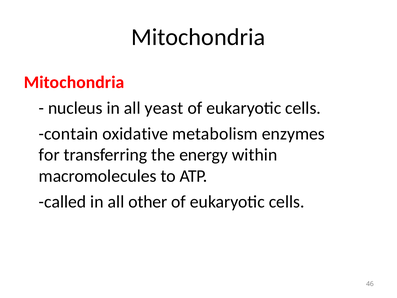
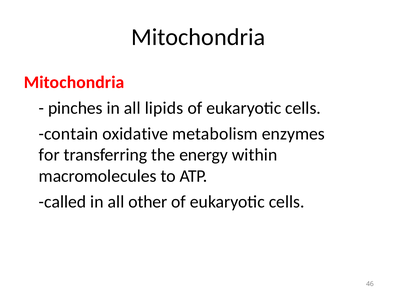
nucleus: nucleus -> pinches
yeast: yeast -> lipids
